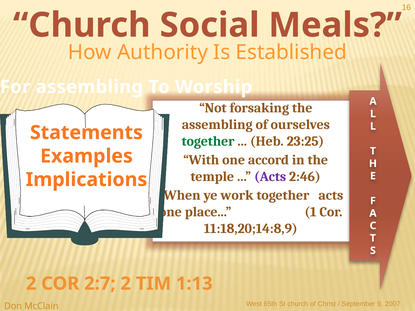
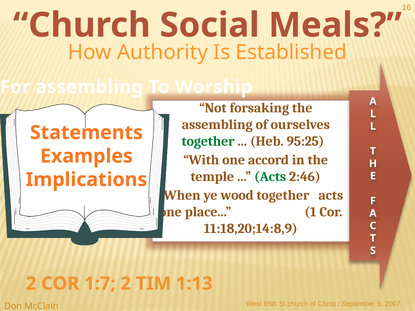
23:25: 23:25 -> 95:25
Acts at (270, 177) colour: purple -> green
work: work -> wood
2:7: 2:7 -> 1:7
